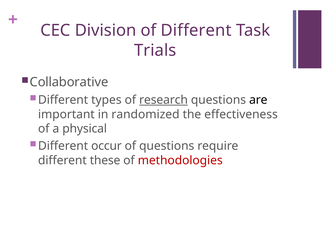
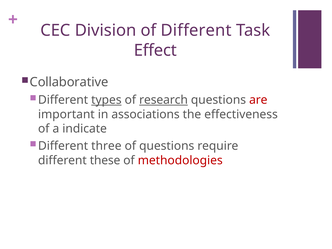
Trials: Trials -> Effect
types underline: none -> present
are colour: black -> red
randomized: randomized -> associations
physical: physical -> indicate
occur: occur -> three
